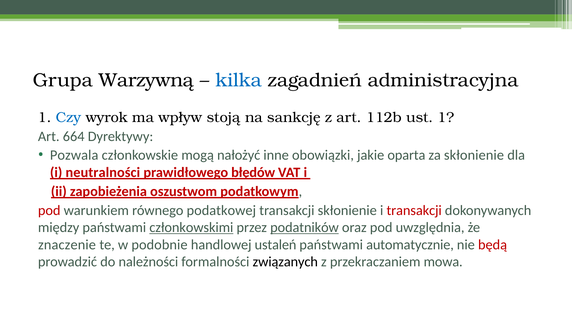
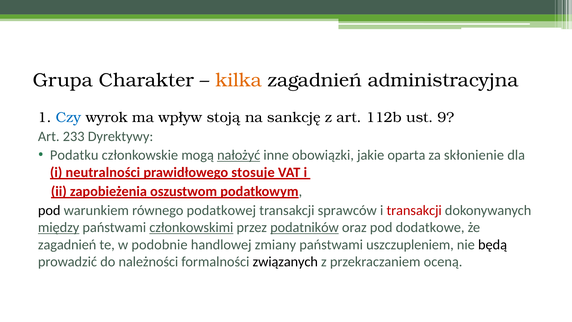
Warzywną: Warzywną -> Charakter
kilka colour: blue -> orange
ust 1: 1 -> 9
664: 664 -> 233
Pozwala: Pozwala -> Podatku
nałożyć underline: none -> present
błędów: błędów -> stosuje
pod at (49, 210) colour: red -> black
transakcji skłonienie: skłonienie -> sprawców
między underline: none -> present
uwzględnia: uwzględnia -> dodatkowe
znaczenie at (67, 245): znaczenie -> zagadnień
ustaleń: ustaleń -> zmiany
automatycznie: automatycznie -> uszczupleniem
będą colour: red -> black
mowa: mowa -> oceną
